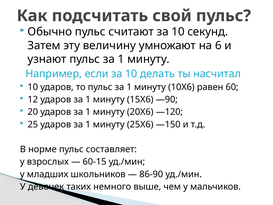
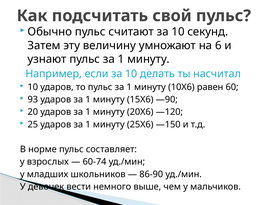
12: 12 -> 93
60-15: 60-15 -> 60-74
таких: таких -> вести
